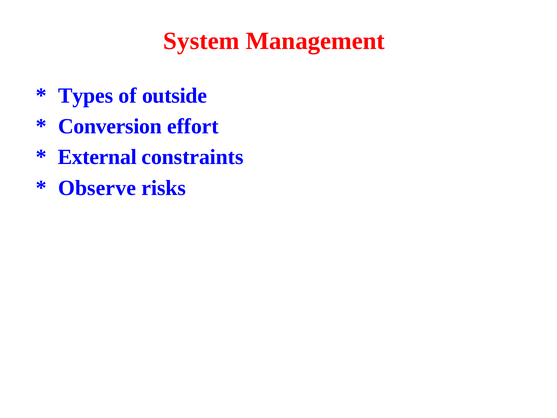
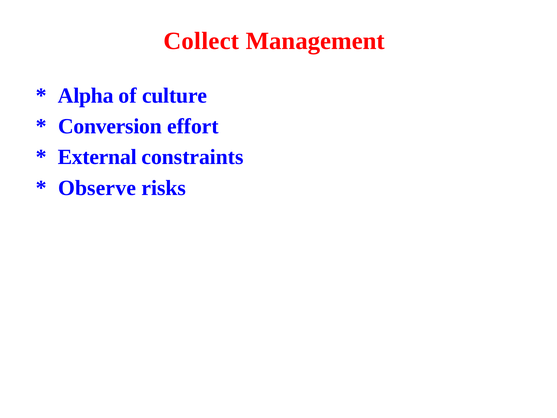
System: System -> Collect
Types: Types -> Alpha
outside: outside -> culture
